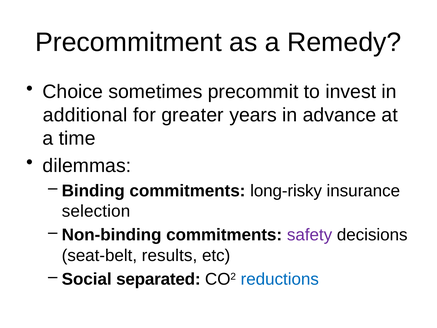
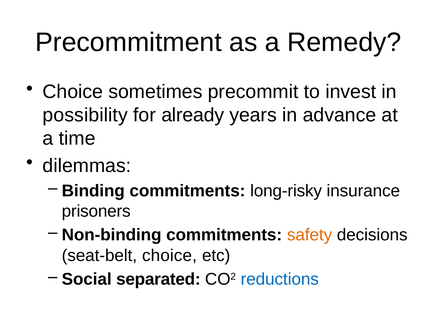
additional: additional -> possibility
greater: greater -> already
selection: selection -> prisoners
safety colour: purple -> orange
seat-belt results: results -> choice
